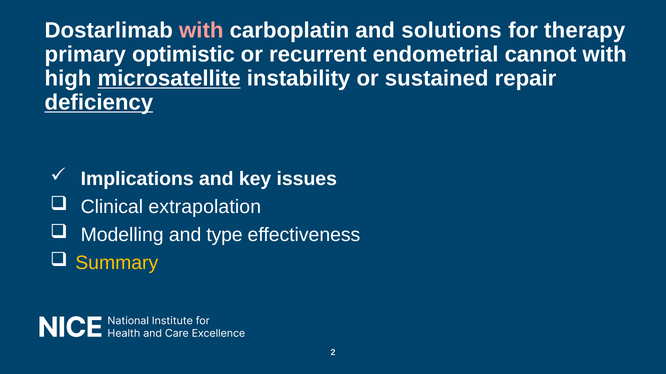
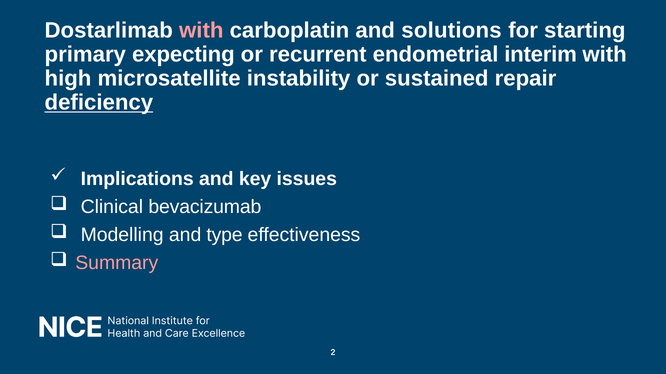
therapy: therapy -> starting
optimistic: optimistic -> expecting
cannot: cannot -> interim
microsatellite underline: present -> none
extrapolation: extrapolation -> bevacizumab
Summary colour: yellow -> pink
